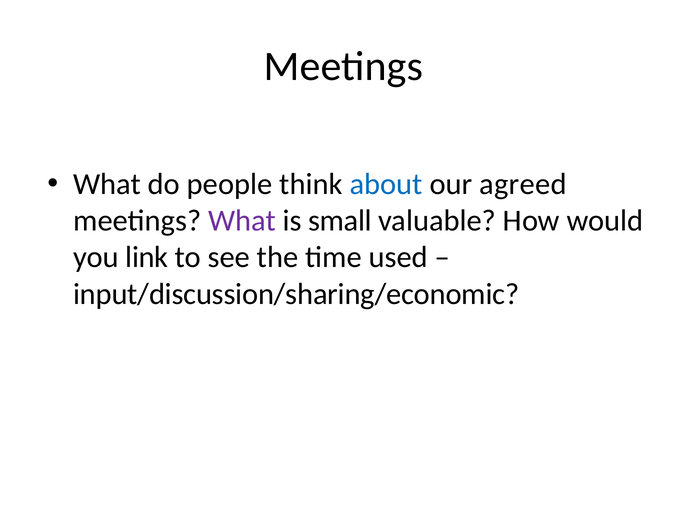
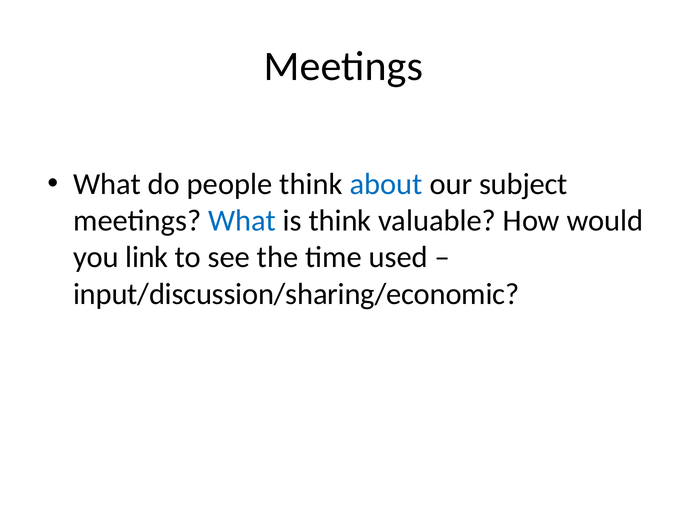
agreed: agreed -> subject
What at (242, 221) colour: purple -> blue
is small: small -> think
